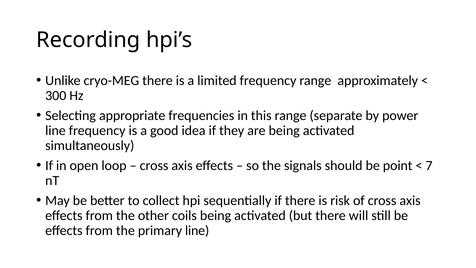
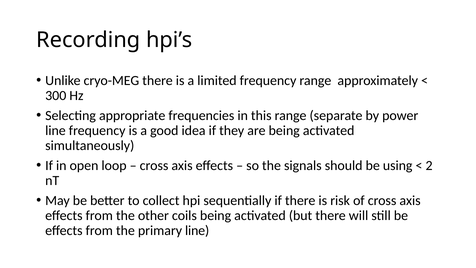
point: point -> using
7: 7 -> 2
